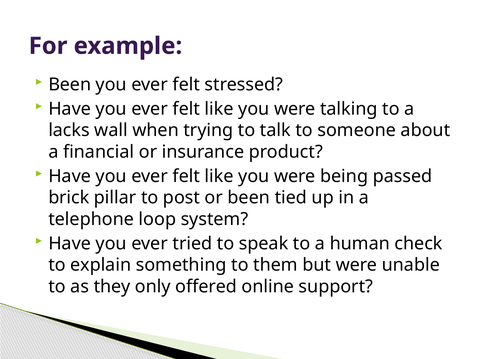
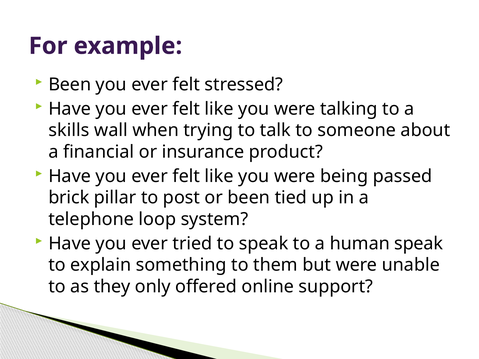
lacks: lacks -> skills
human check: check -> speak
